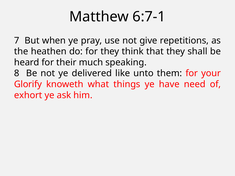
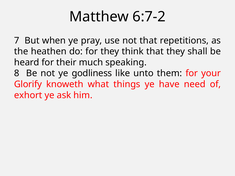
6:7-1: 6:7-1 -> 6:7-2
not give: give -> that
delivered: delivered -> godliness
